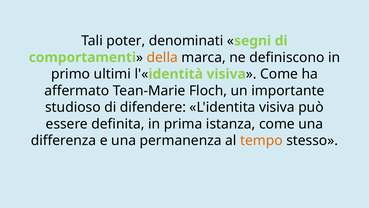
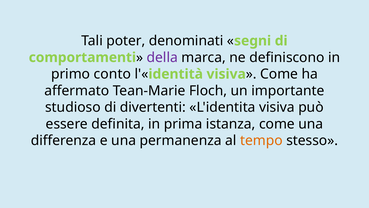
della colour: orange -> purple
ultimi: ultimi -> conto
difendere: difendere -> divertenti
